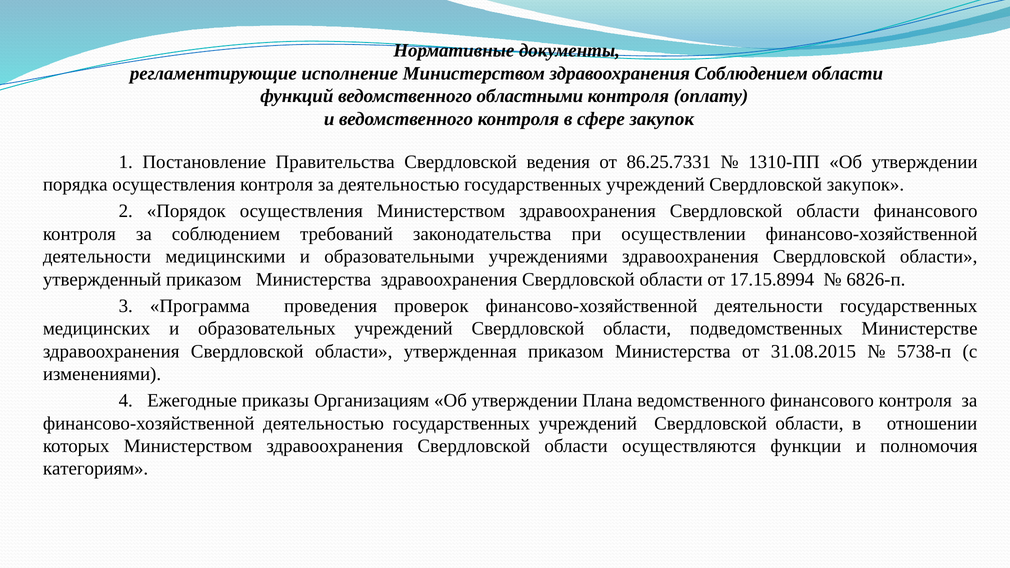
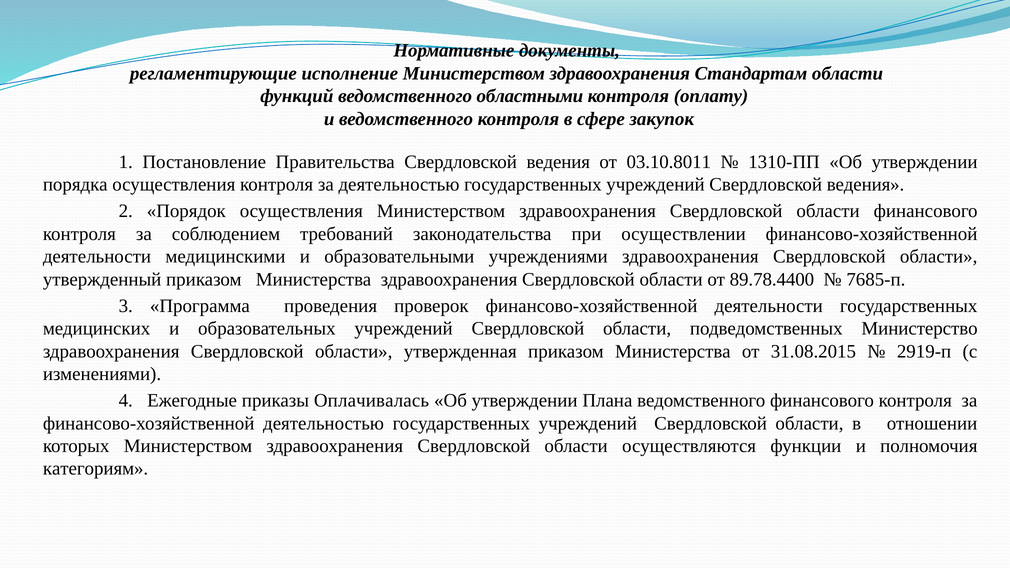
здравоохранения Соблюдением: Соблюдением -> Стандартам
86.25.7331: 86.25.7331 -> 03.10.8011
учреждений Свердловской закупок: закупок -> ведения
17.15.8994: 17.15.8994 -> 89.78.4400
6826-п: 6826-п -> 7685-п
Министерстве: Министерстве -> Министерство
5738-п: 5738-п -> 2919-п
Организациям: Организациям -> Оплачивалась
